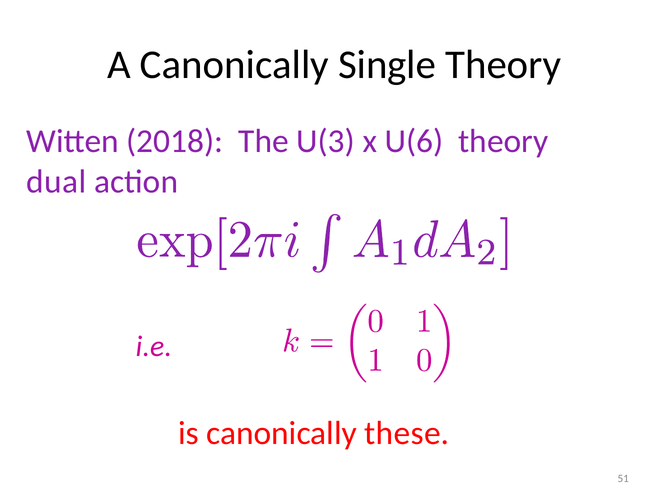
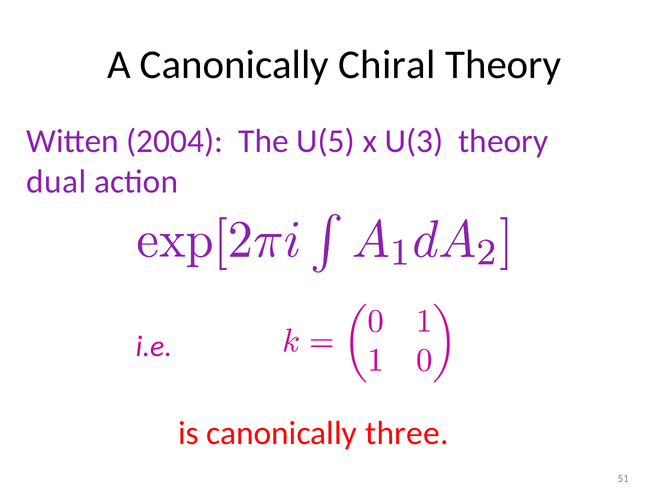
Single: Single -> Chiral
2018: 2018 -> 2004
U(3: U(3 -> U(5
U(6: U(6 -> U(3
these: these -> three
